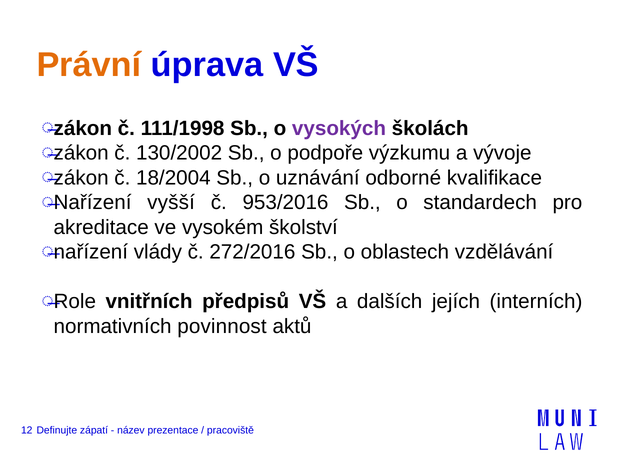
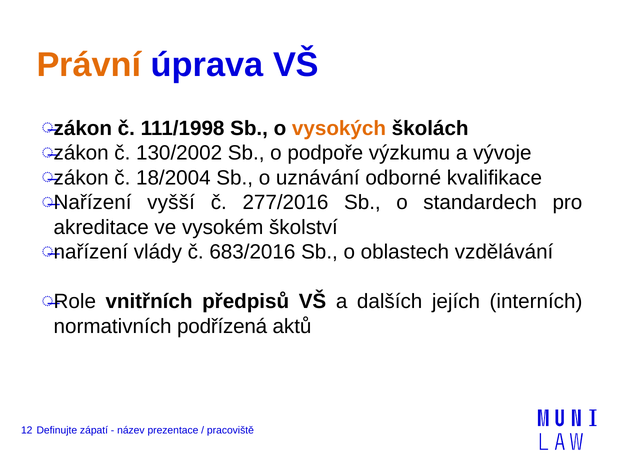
vysokých colour: purple -> orange
953/2016: 953/2016 -> 277/2016
272/2016: 272/2016 -> 683/2016
povinnost: povinnost -> podřízená
